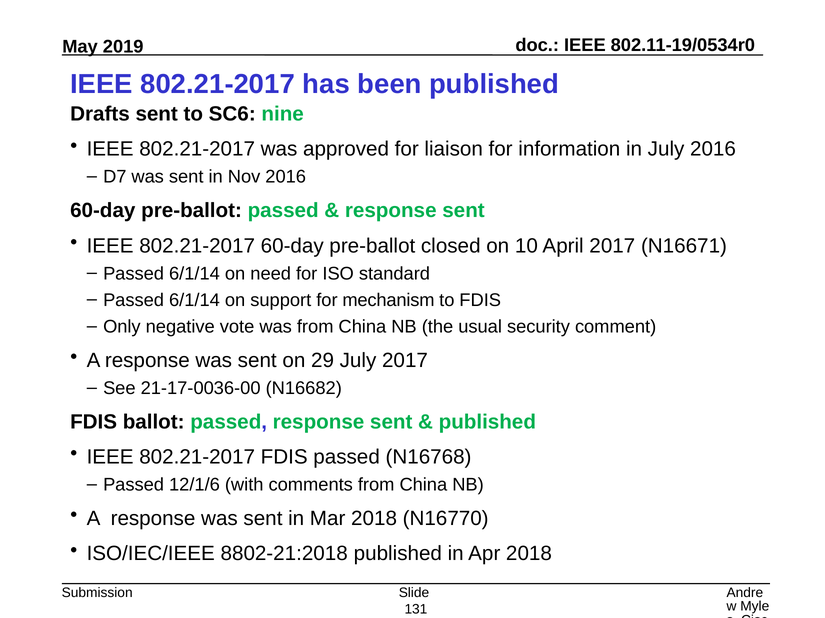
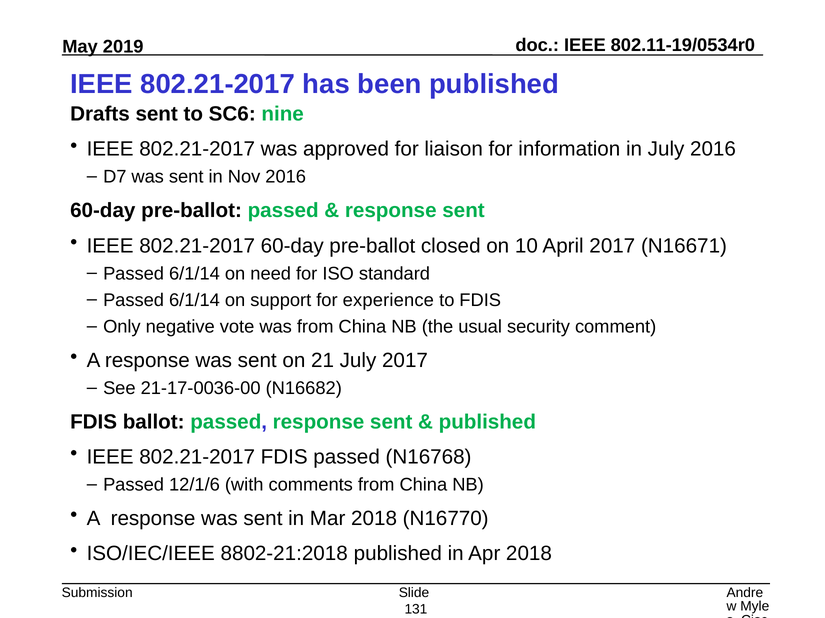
mechanism: mechanism -> experience
29: 29 -> 21
